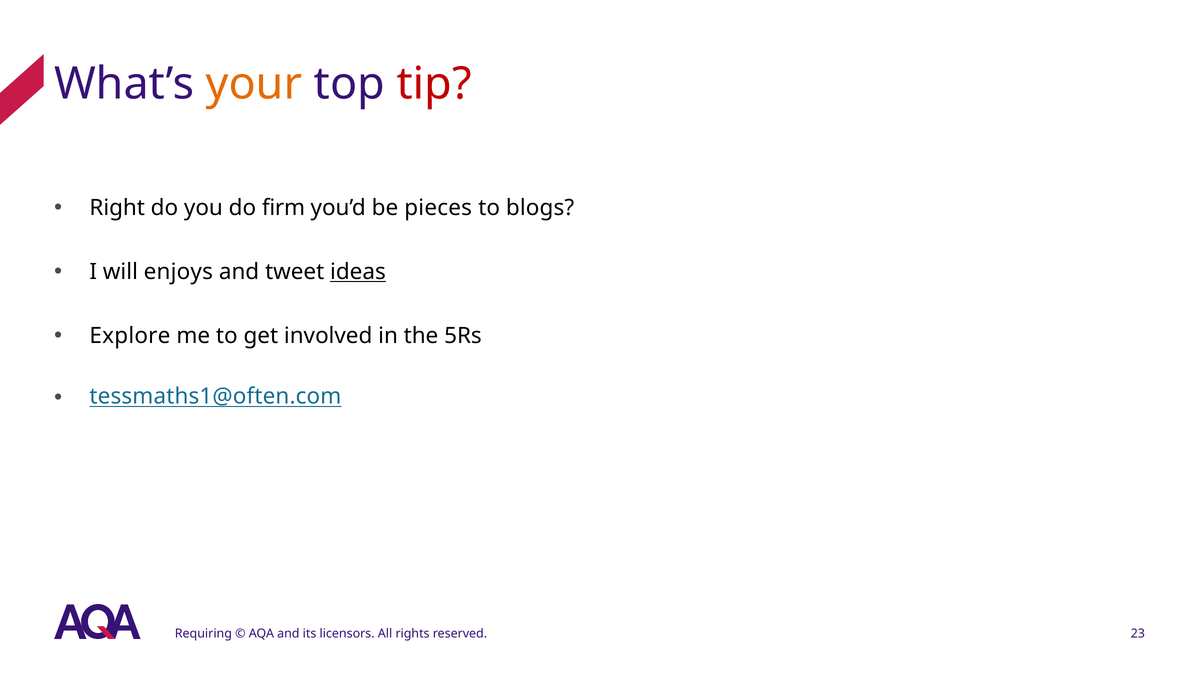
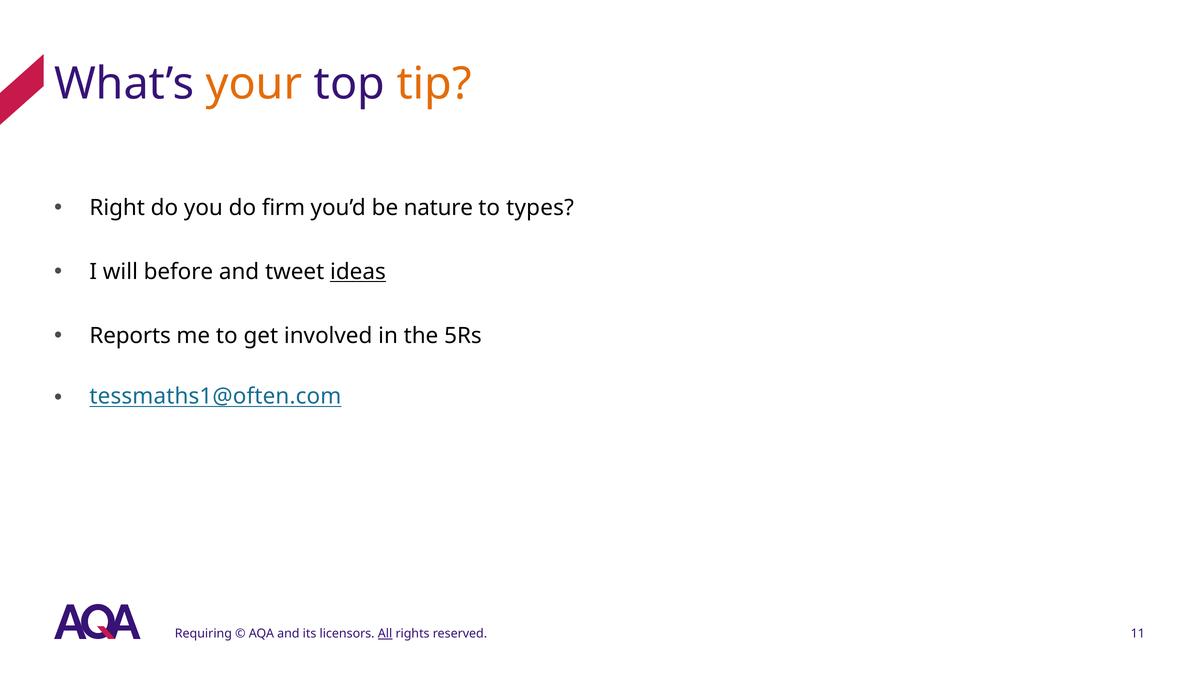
tip colour: red -> orange
pieces: pieces -> nature
blogs: blogs -> types
enjoys: enjoys -> before
Explore: Explore -> Reports
All underline: none -> present
23: 23 -> 11
